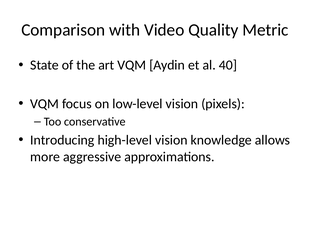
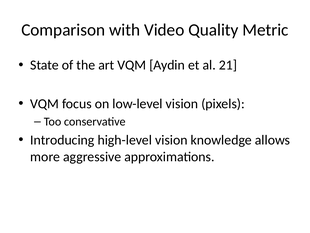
40: 40 -> 21
